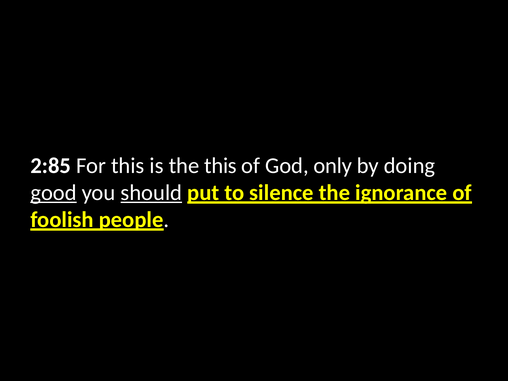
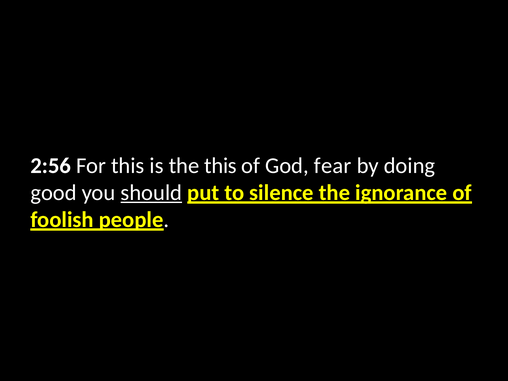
2:85: 2:85 -> 2:56
only: only -> fear
good underline: present -> none
